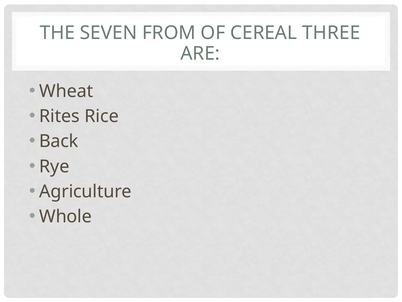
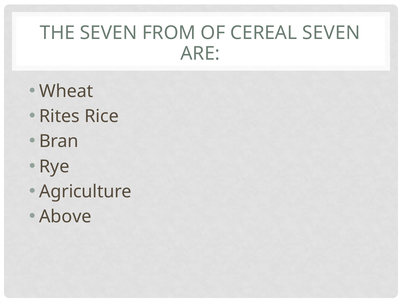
CEREAL THREE: THREE -> SEVEN
Back: Back -> Bran
Whole: Whole -> Above
